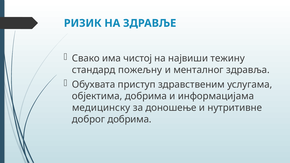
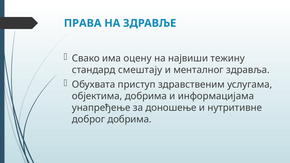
РИЗИК: РИЗИК -> ПРАВА
чистој: чистој -> оцену
пожељну: пожељну -> смештају
медицинску: медицинску -> унапређење
